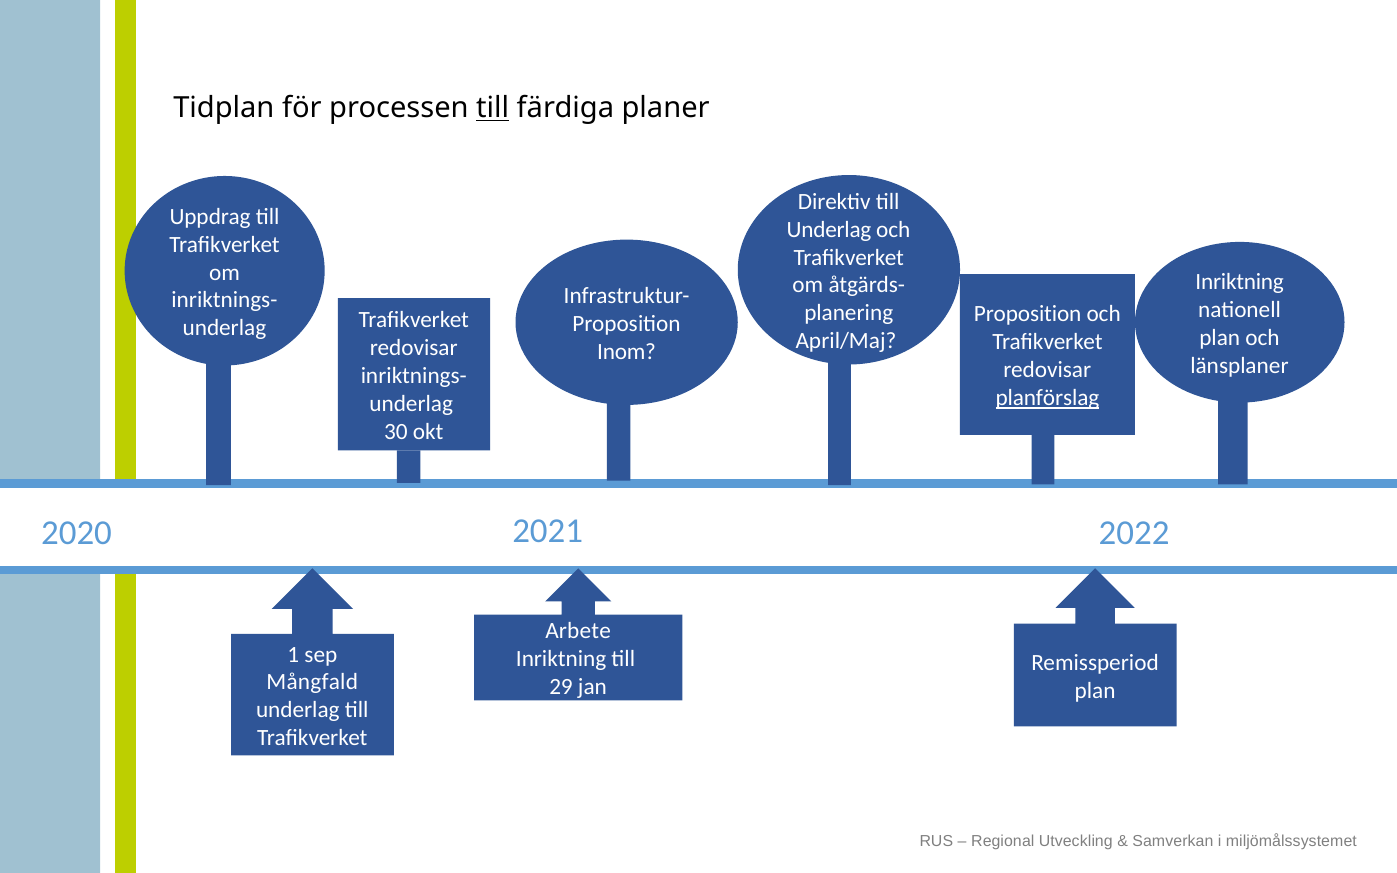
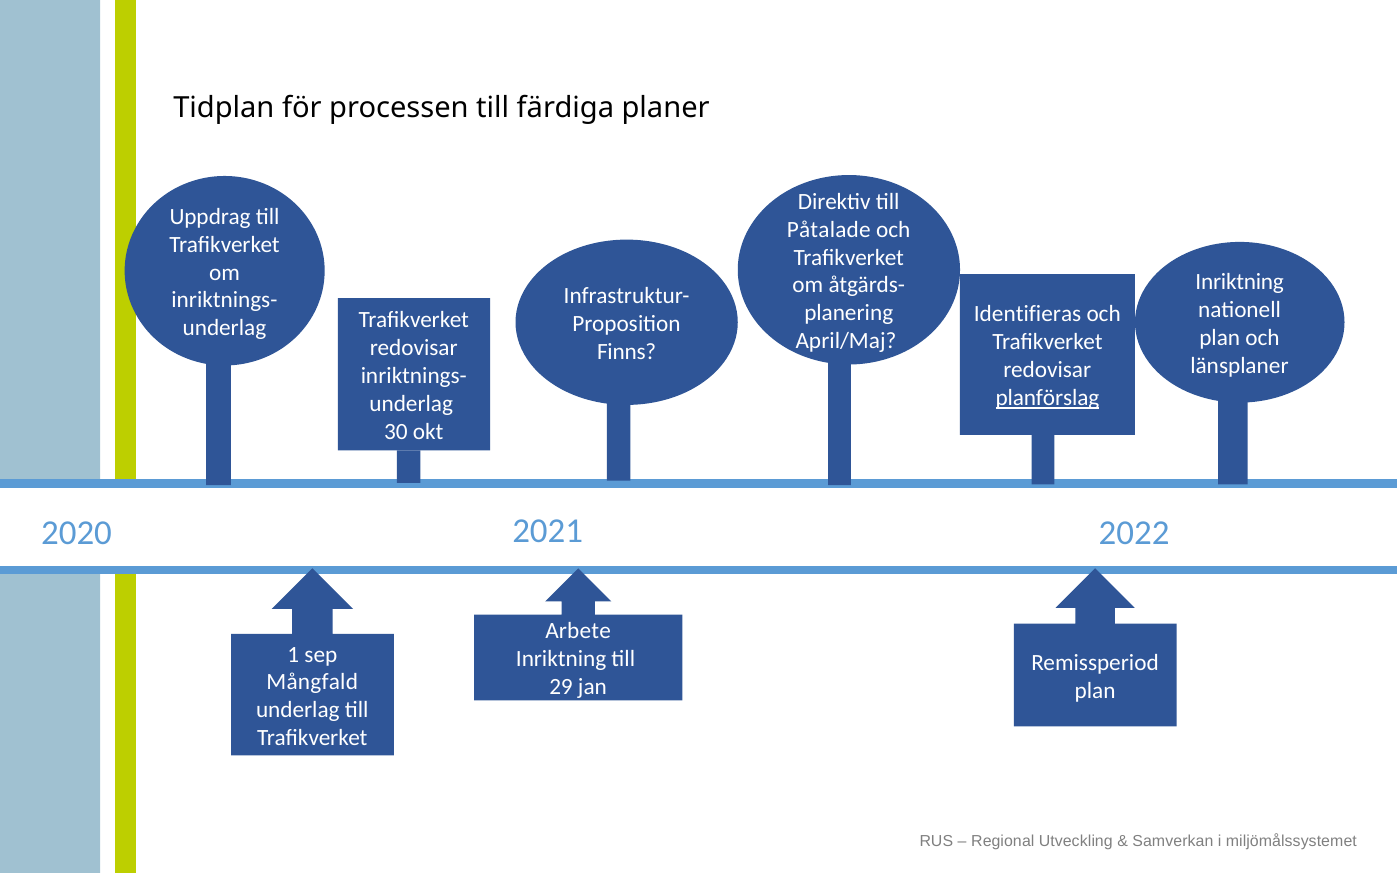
till at (493, 108) underline: present -> none
Underlag at (829, 229): Underlag -> Påtalade
Proposition at (1028, 314): Proposition -> Identifieras
Inom: Inom -> Finns
